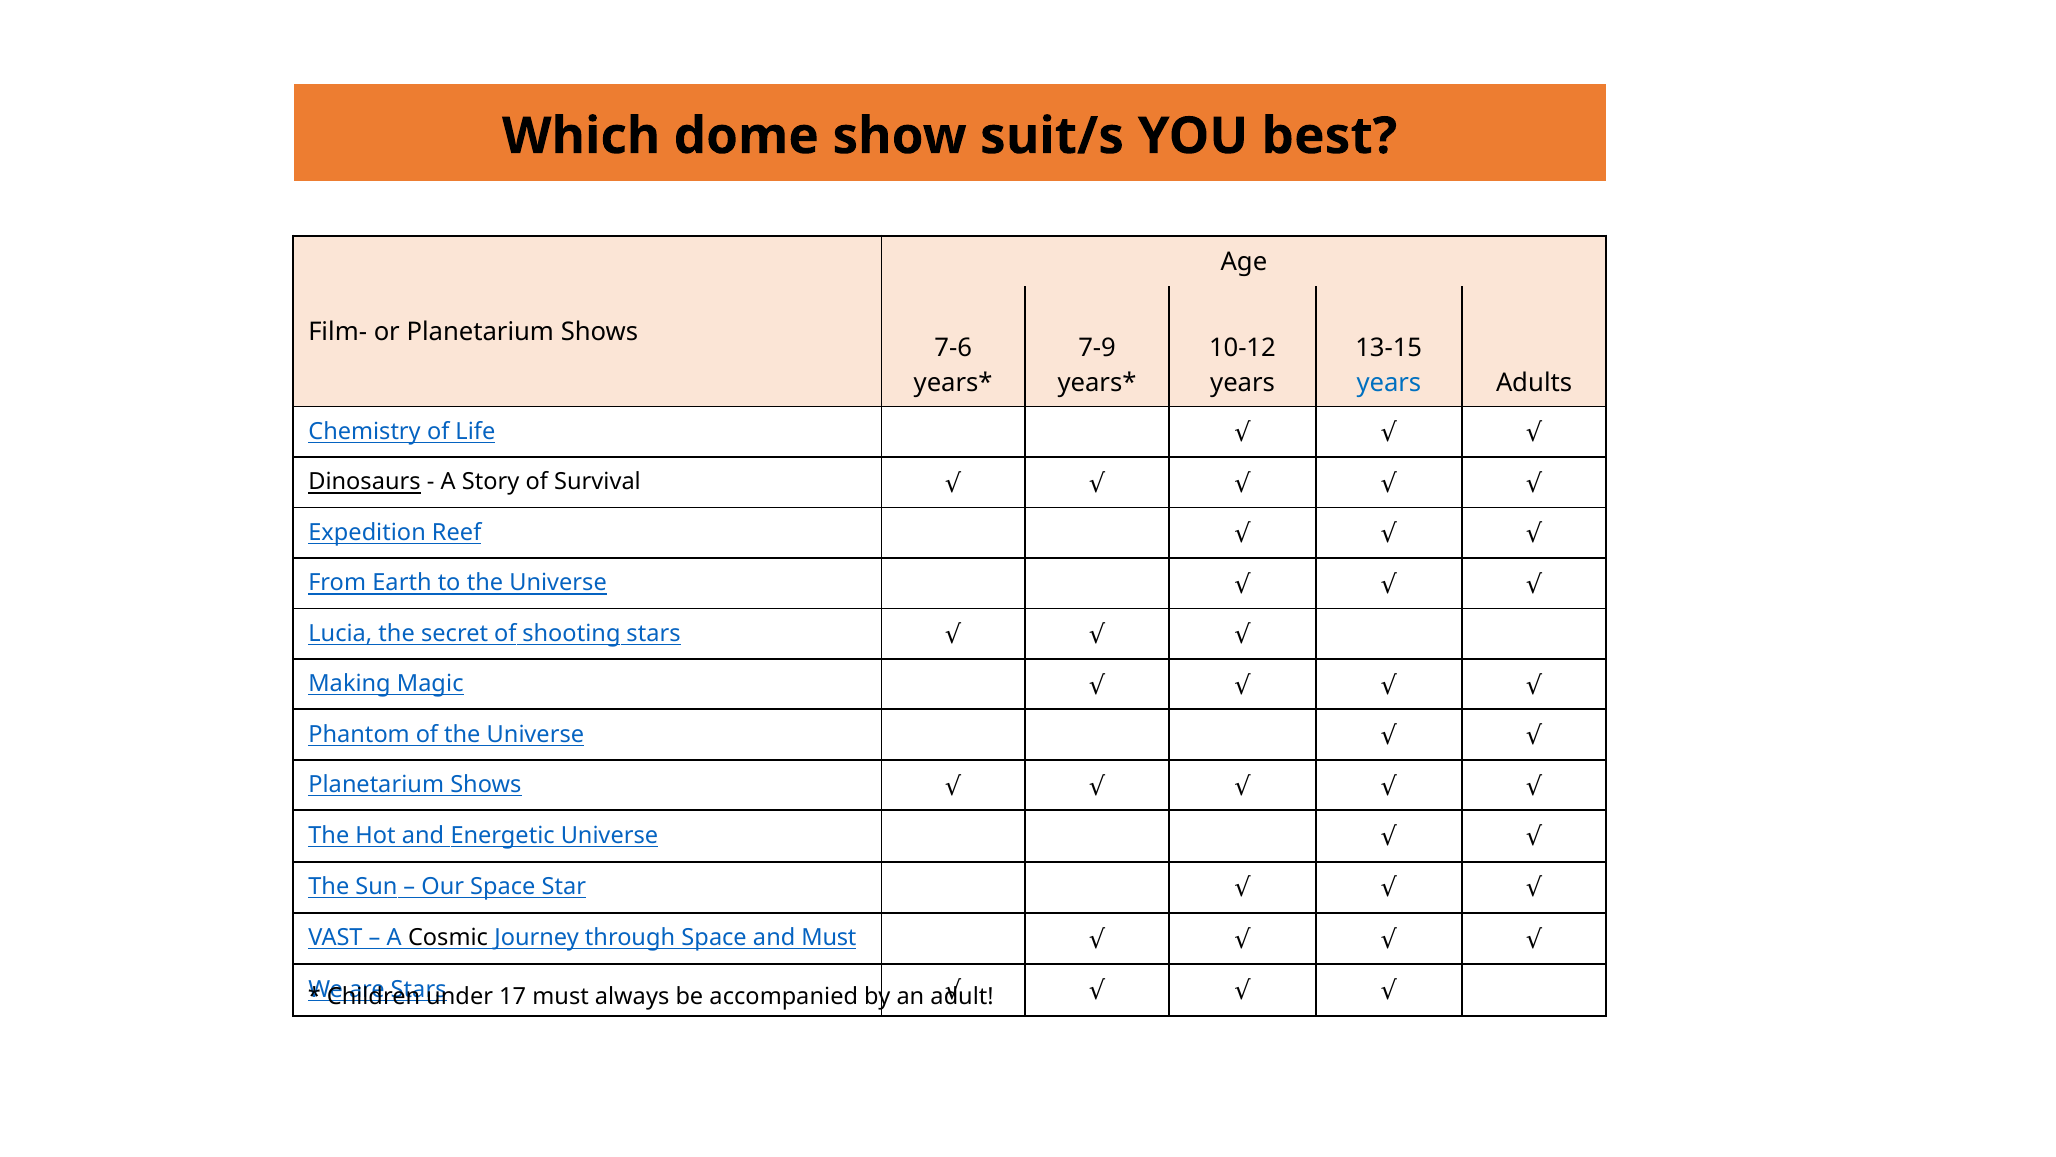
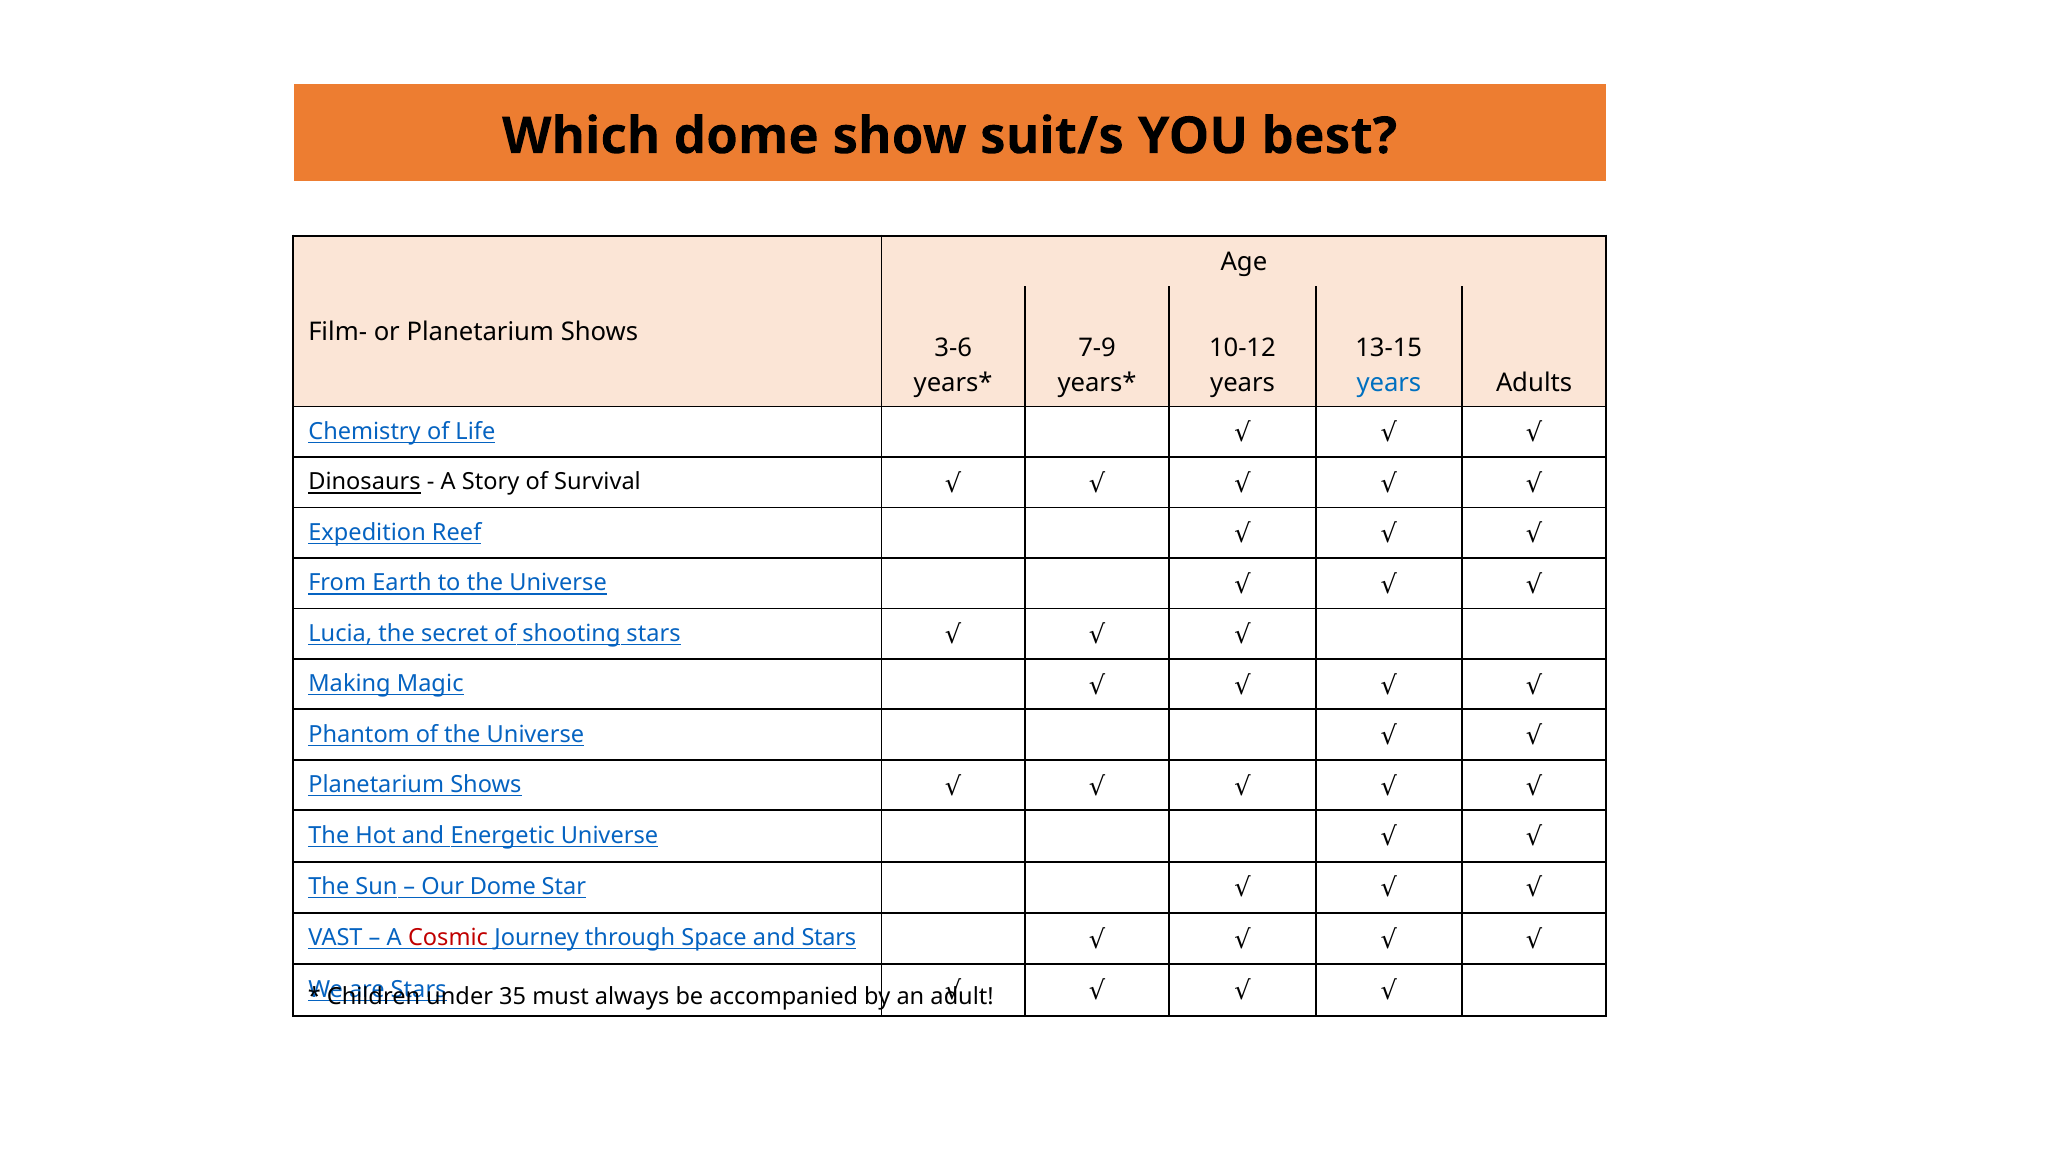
7-6: 7-6 -> 3-6
Our Space: Space -> Dome
Cosmic colour: black -> red
and Must: Must -> Stars
17: 17 -> 35
